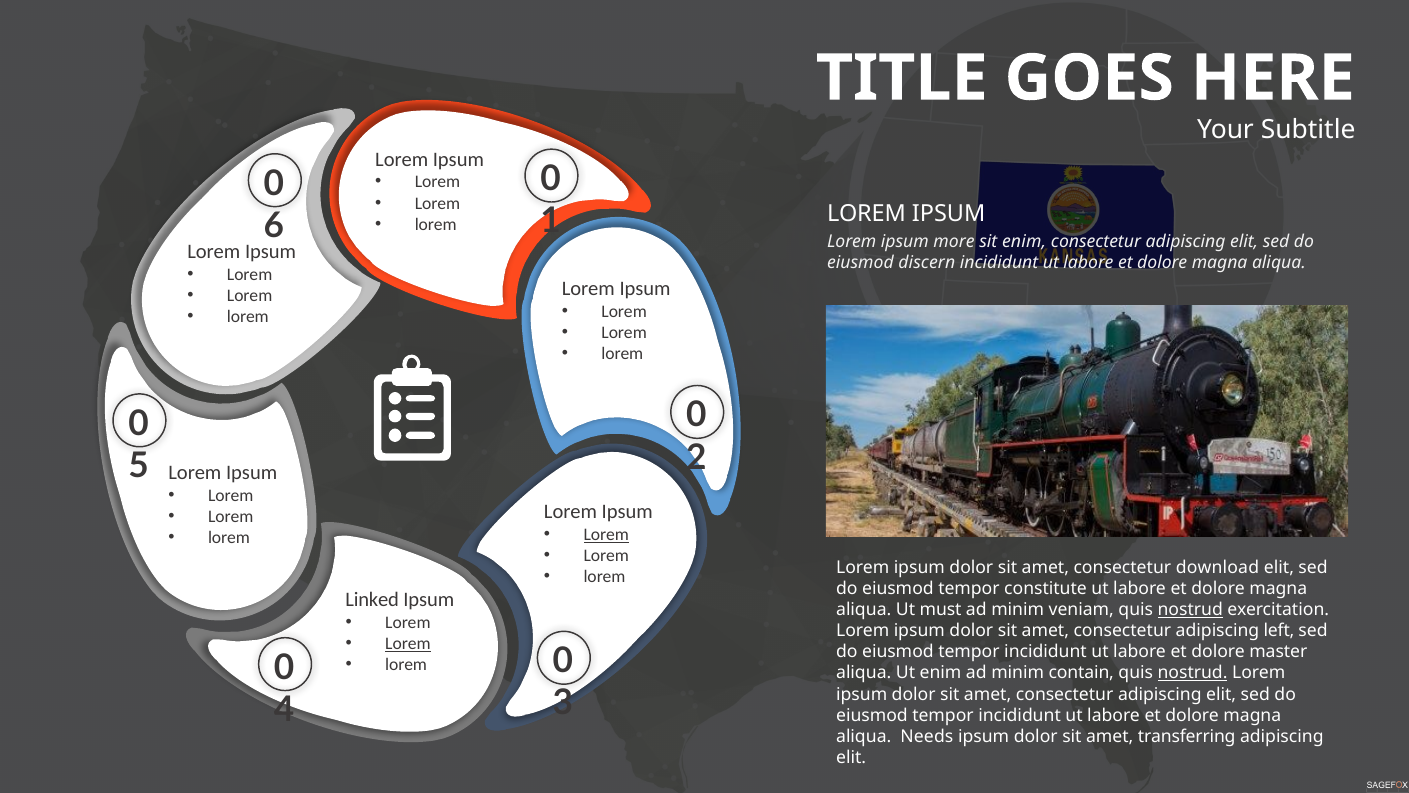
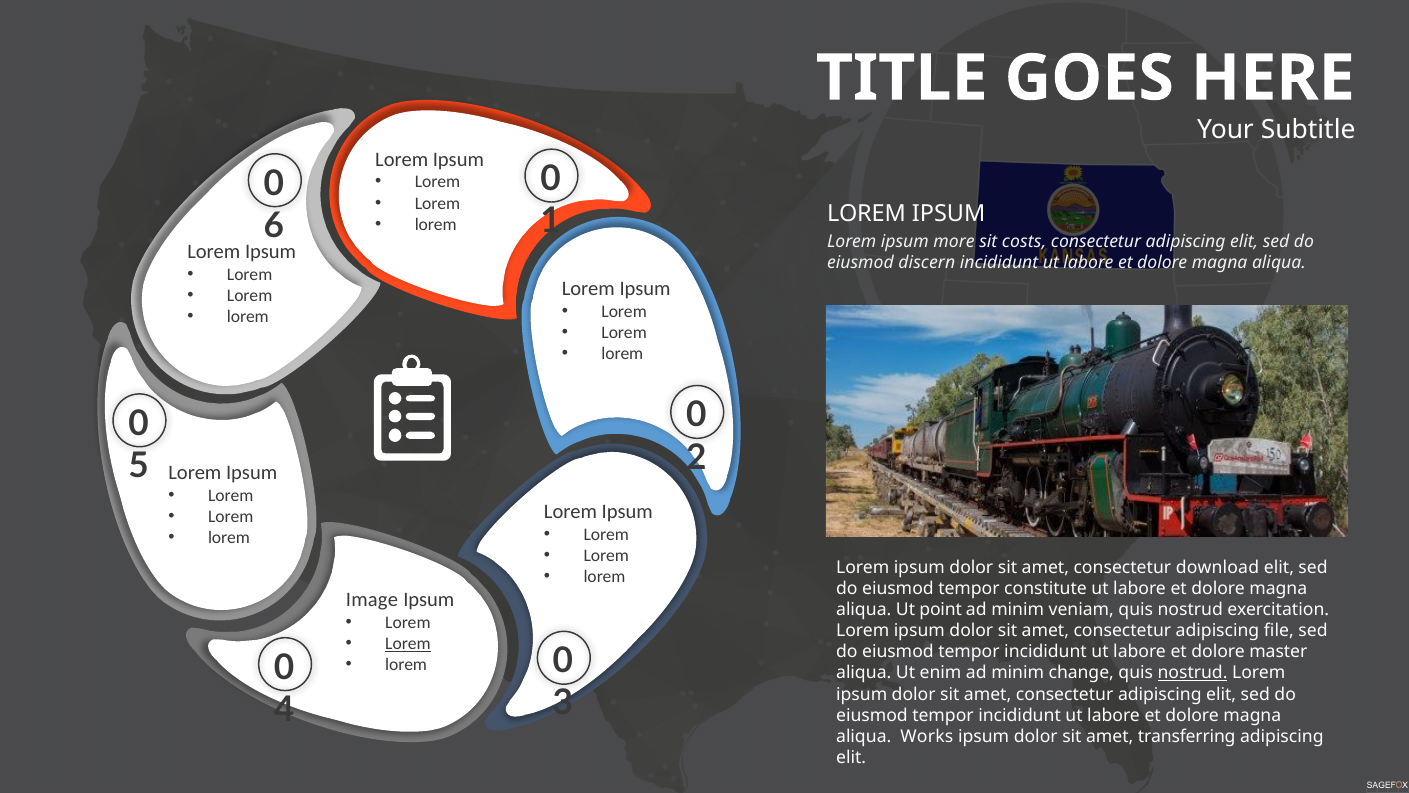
sit enim: enim -> costs
Lorem at (606, 535) underline: present -> none
Linked: Linked -> Image
must: must -> point
nostrud at (1190, 609) underline: present -> none
left: left -> file
contain: contain -> change
Needs: Needs -> Works
